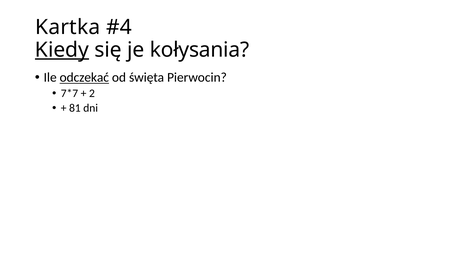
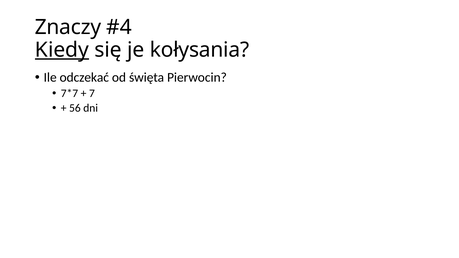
Kartka: Kartka -> Znaczy
odczekać underline: present -> none
2: 2 -> 7
81: 81 -> 56
